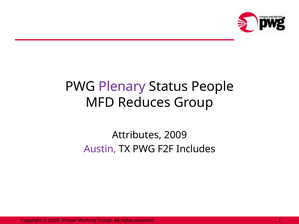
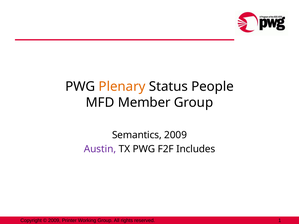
Plenary colour: purple -> orange
Reduces: Reduces -> Member
Attributes: Attributes -> Semantics
